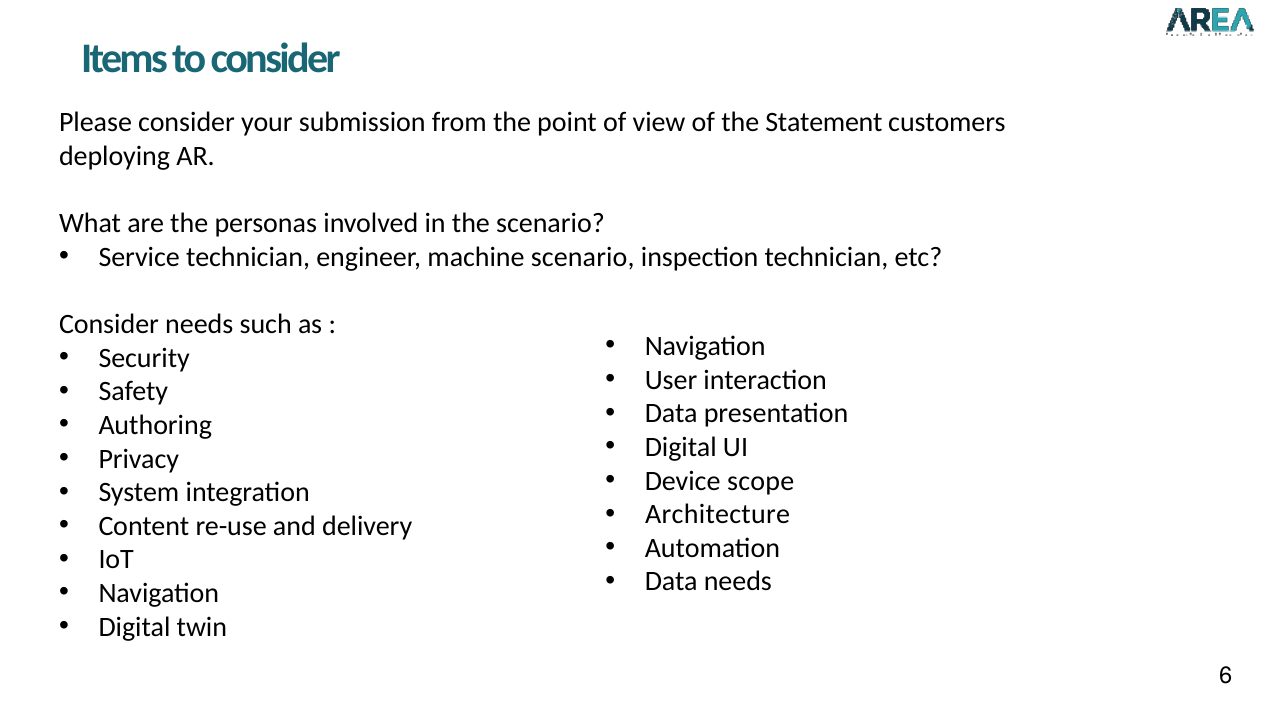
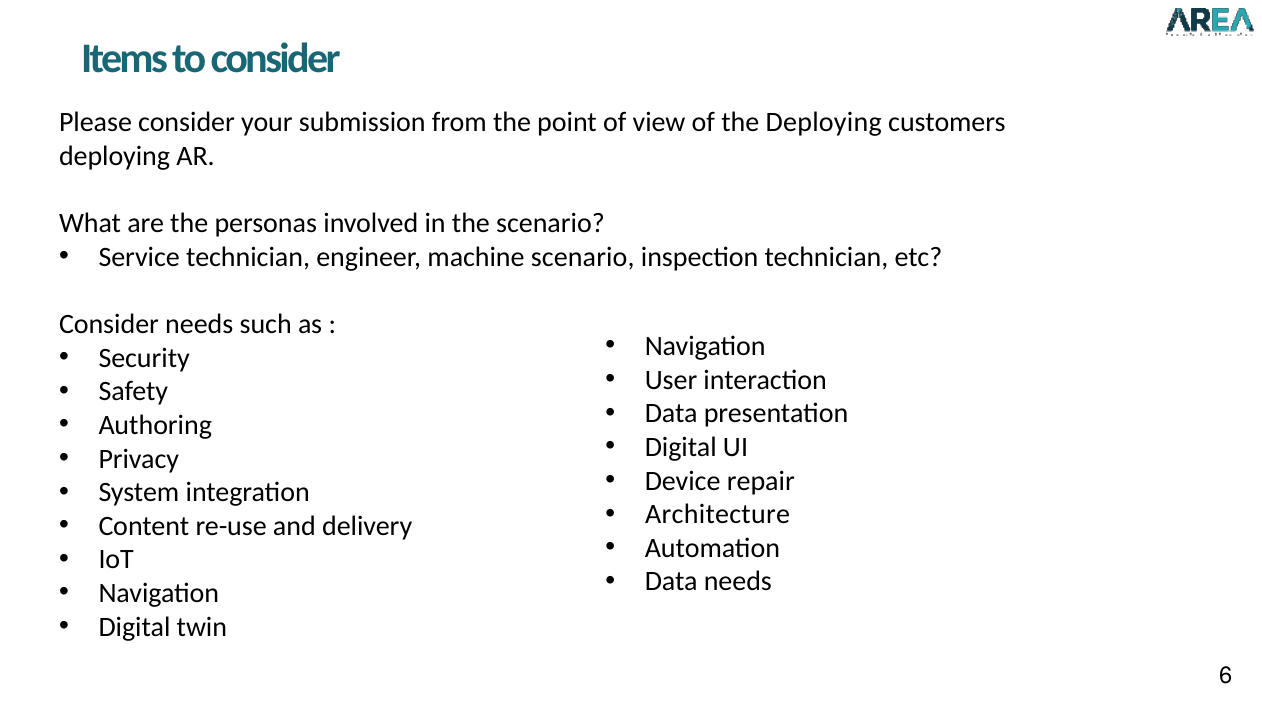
the Statement: Statement -> Deploying
scope: scope -> repair
